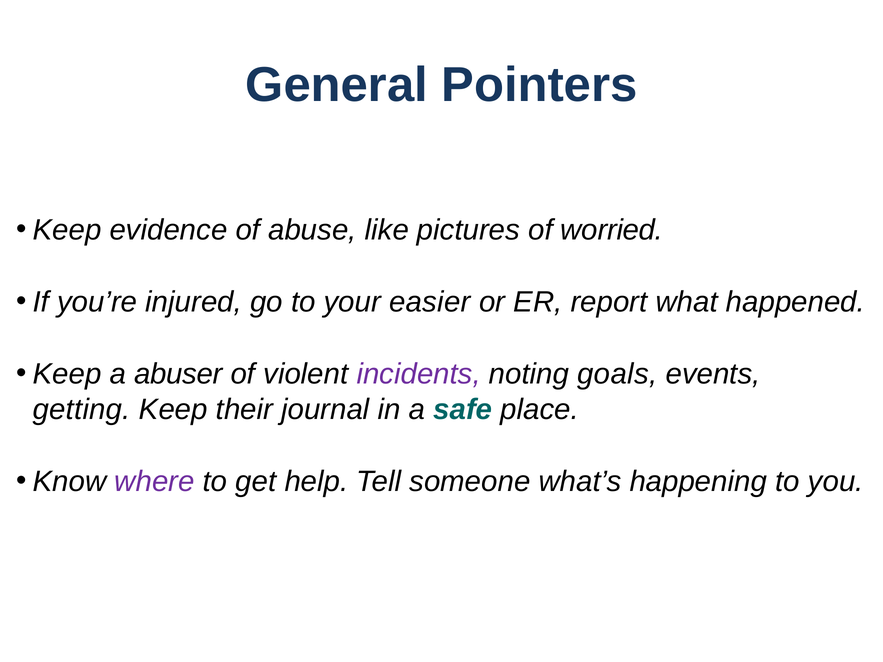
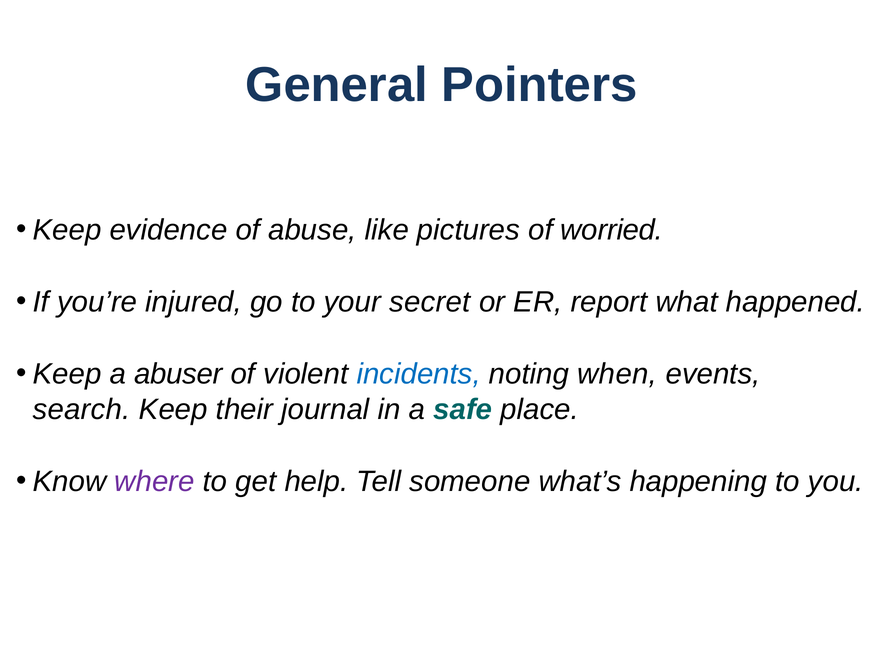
easier: easier -> secret
incidents colour: purple -> blue
goals: goals -> when
getting: getting -> search
